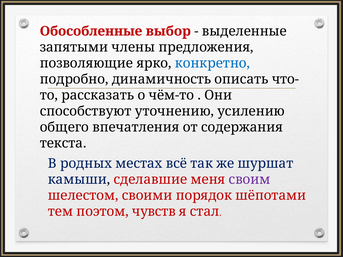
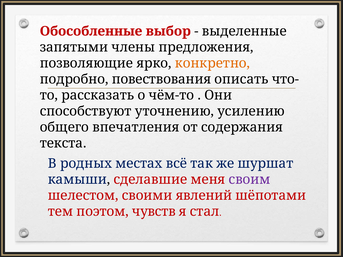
конкретно colour: blue -> orange
динамичность: динамичность -> повествования
порядок: порядок -> явлений
